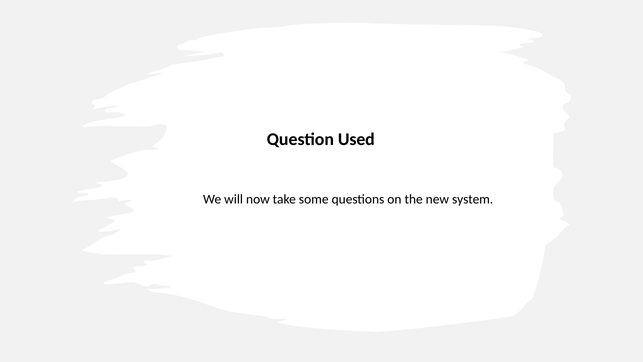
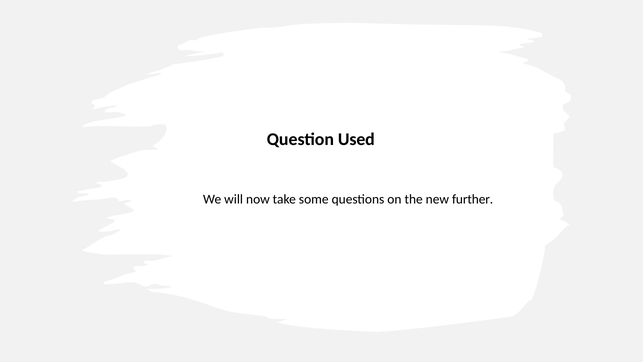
system: system -> further
